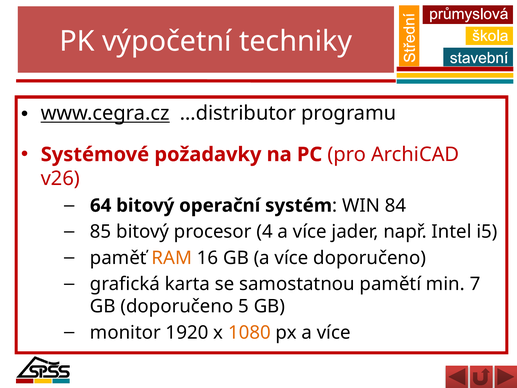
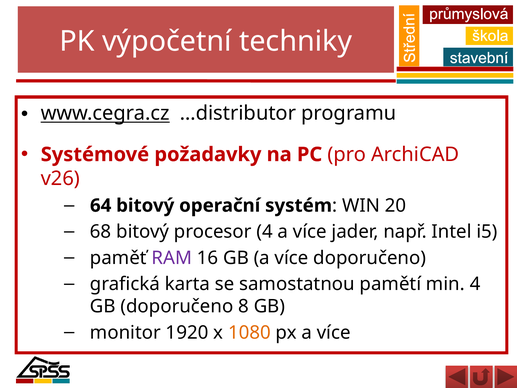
84: 84 -> 20
85: 85 -> 68
RAM colour: orange -> purple
min 7: 7 -> 4
5: 5 -> 8
